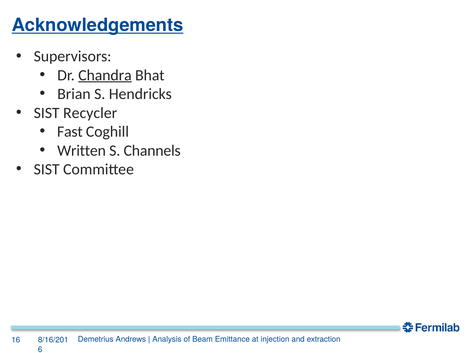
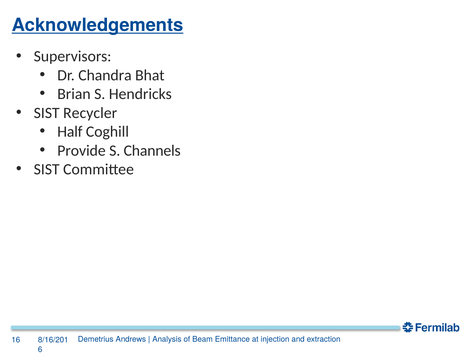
Chandra underline: present -> none
Fast: Fast -> Half
Written: Written -> Provide
